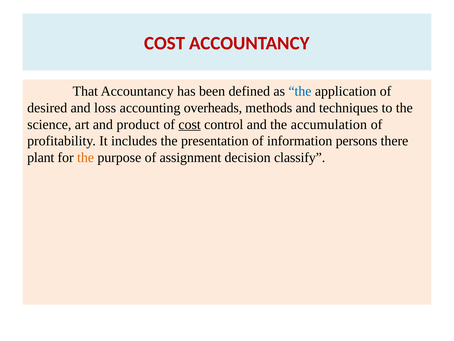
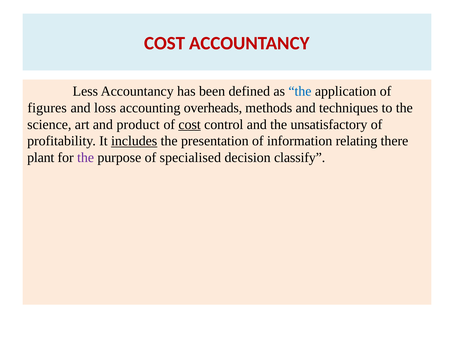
That: That -> Less
desired: desired -> figures
accumulation: accumulation -> unsatisfactory
includes underline: none -> present
persons: persons -> relating
the at (86, 157) colour: orange -> purple
assignment: assignment -> specialised
